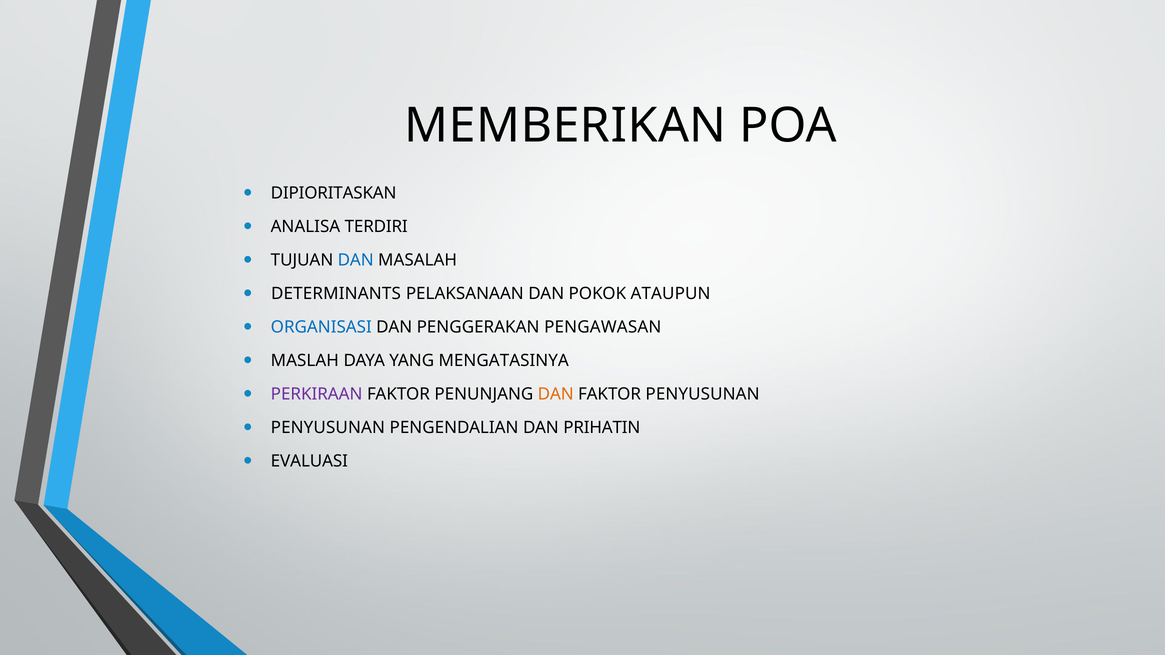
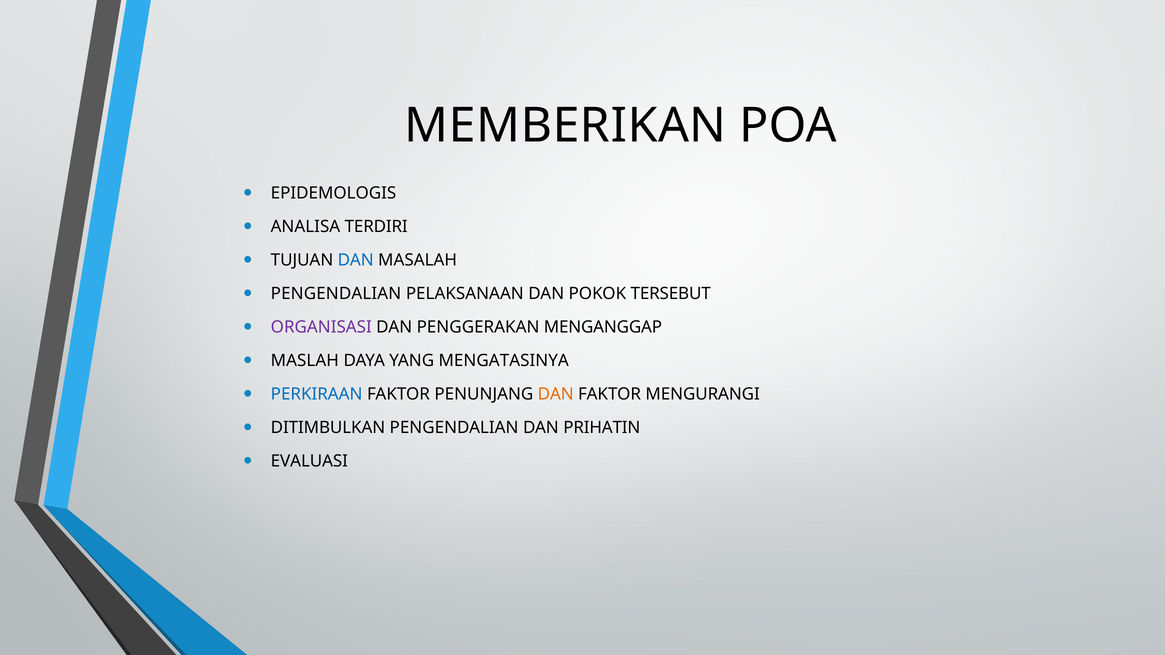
DIPIORITASKAN: DIPIORITASKAN -> EPIDEMOLOGIS
DETERMINANTS at (336, 294): DETERMINANTS -> PENGENDALIAN
ATAUPUN: ATAUPUN -> TERSEBUT
ORGANISASI colour: blue -> purple
PENGAWASAN: PENGAWASAN -> MENGANGGAP
PERKIRAAN colour: purple -> blue
FAKTOR PENYUSUNAN: PENYUSUNAN -> MENGURANGI
PENYUSUNAN at (328, 428): PENYUSUNAN -> DITIMBULKAN
